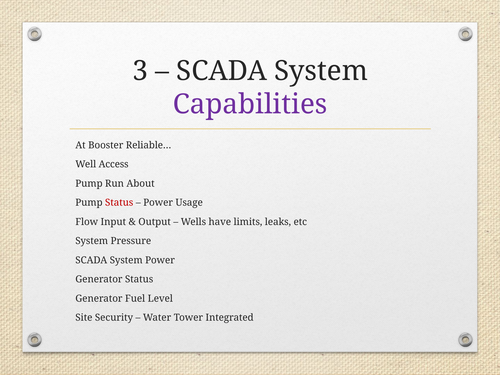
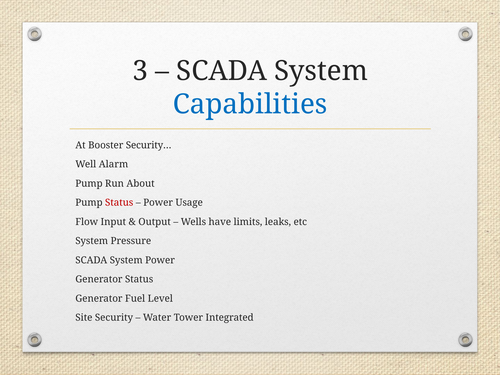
Capabilities colour: purple -> blue
Reliable…: Reliable… -> Security…
Access: Access -> Alarm
